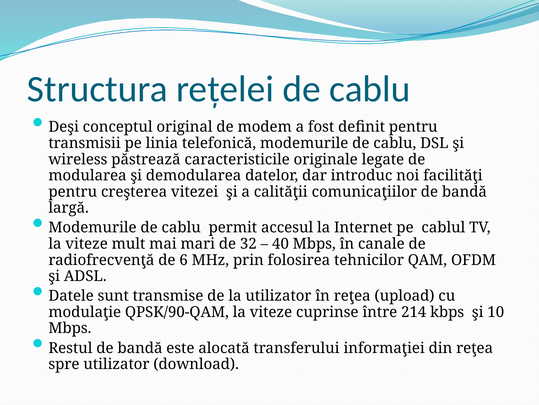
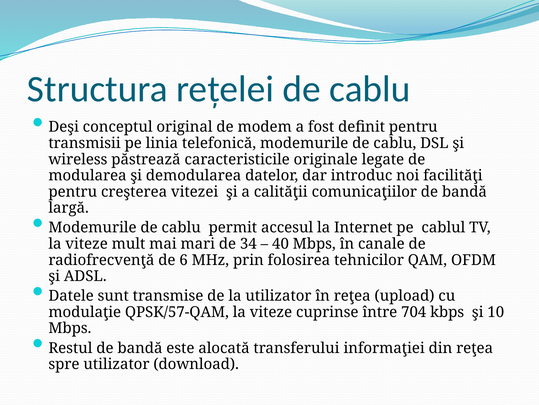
32: 32 -> 34
QPSK/90-QAM: QPSK/90-QAM -> QPSK/57-QAM
214: 214 -> 704
